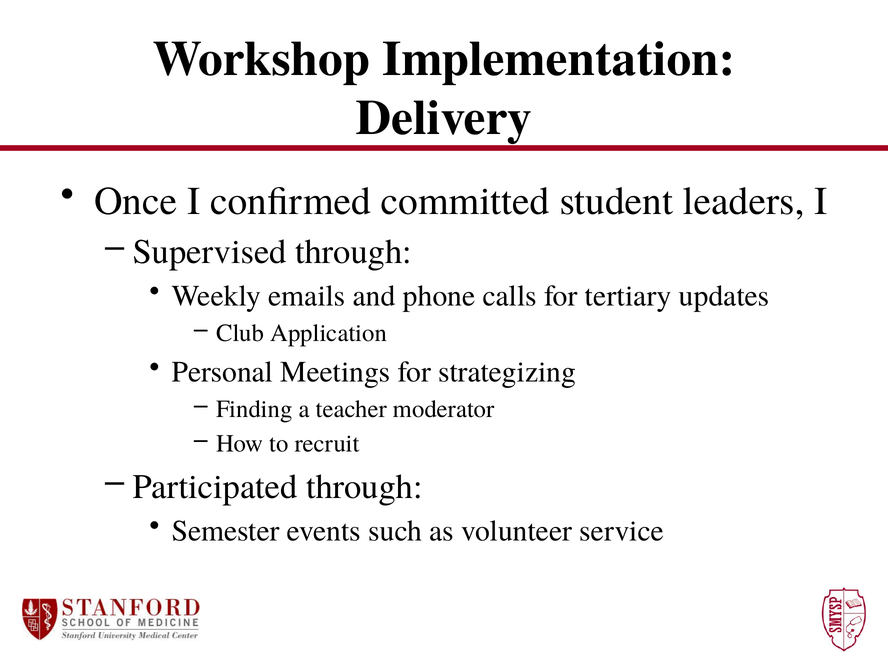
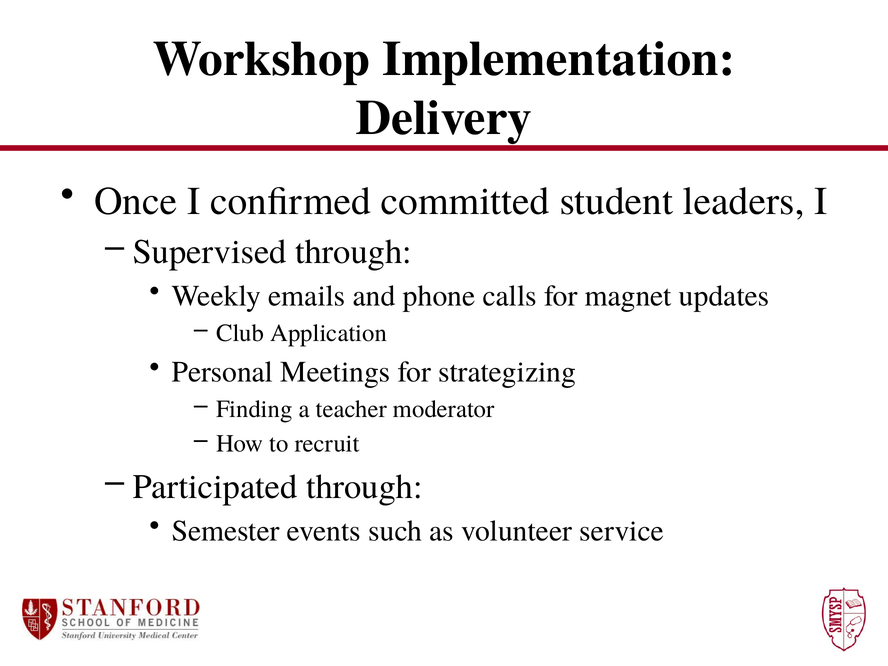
tertiary: tertiary -> magnet
